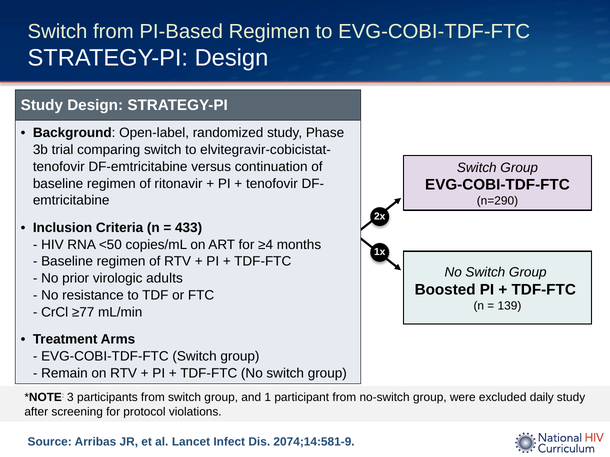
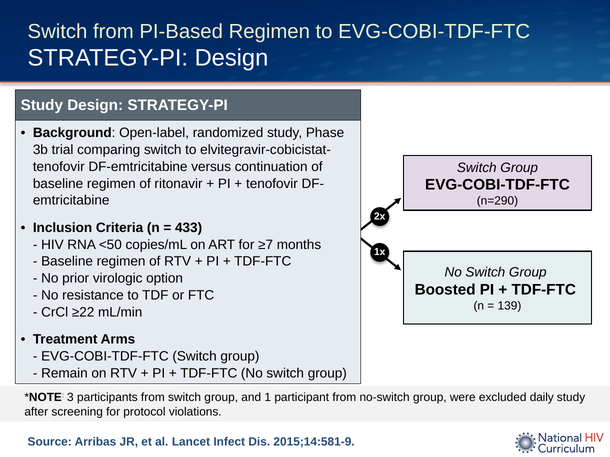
≥4: ≥4 -> ≥7
adults: adults -> option
≥77: ≥77 -> ≥22
2074;14:581-9: 2074;14:581-9 -> 2015;14:581-9
